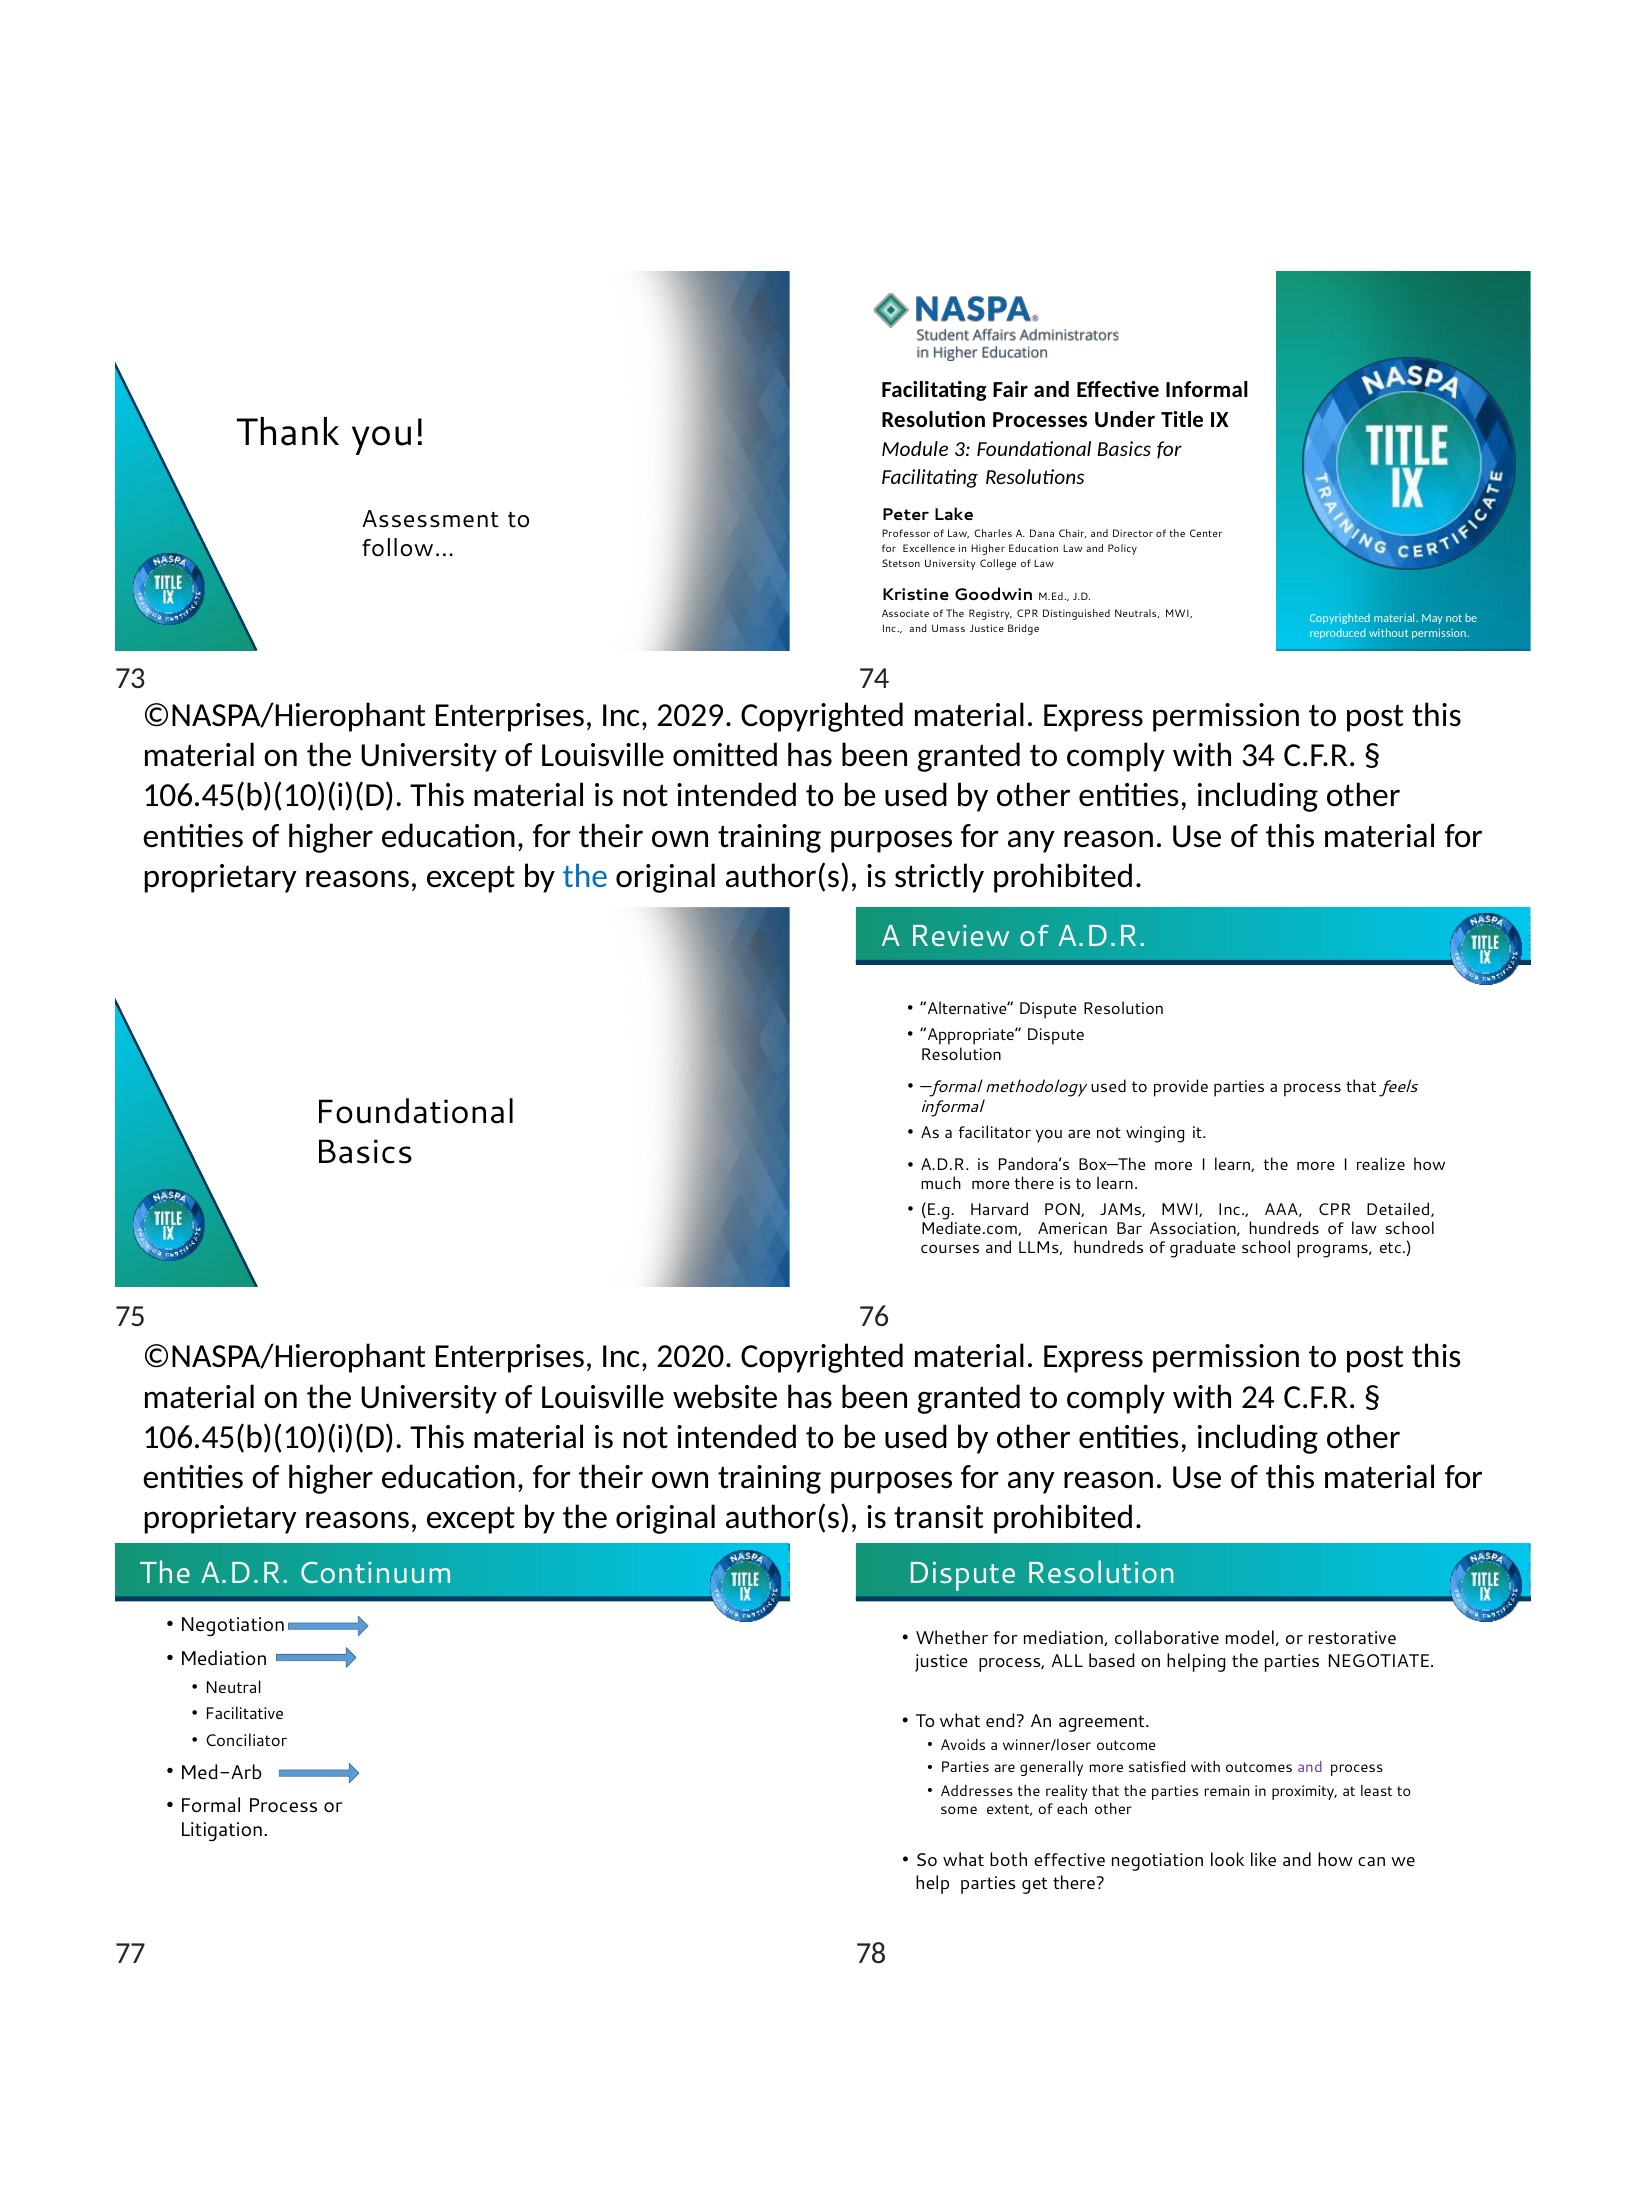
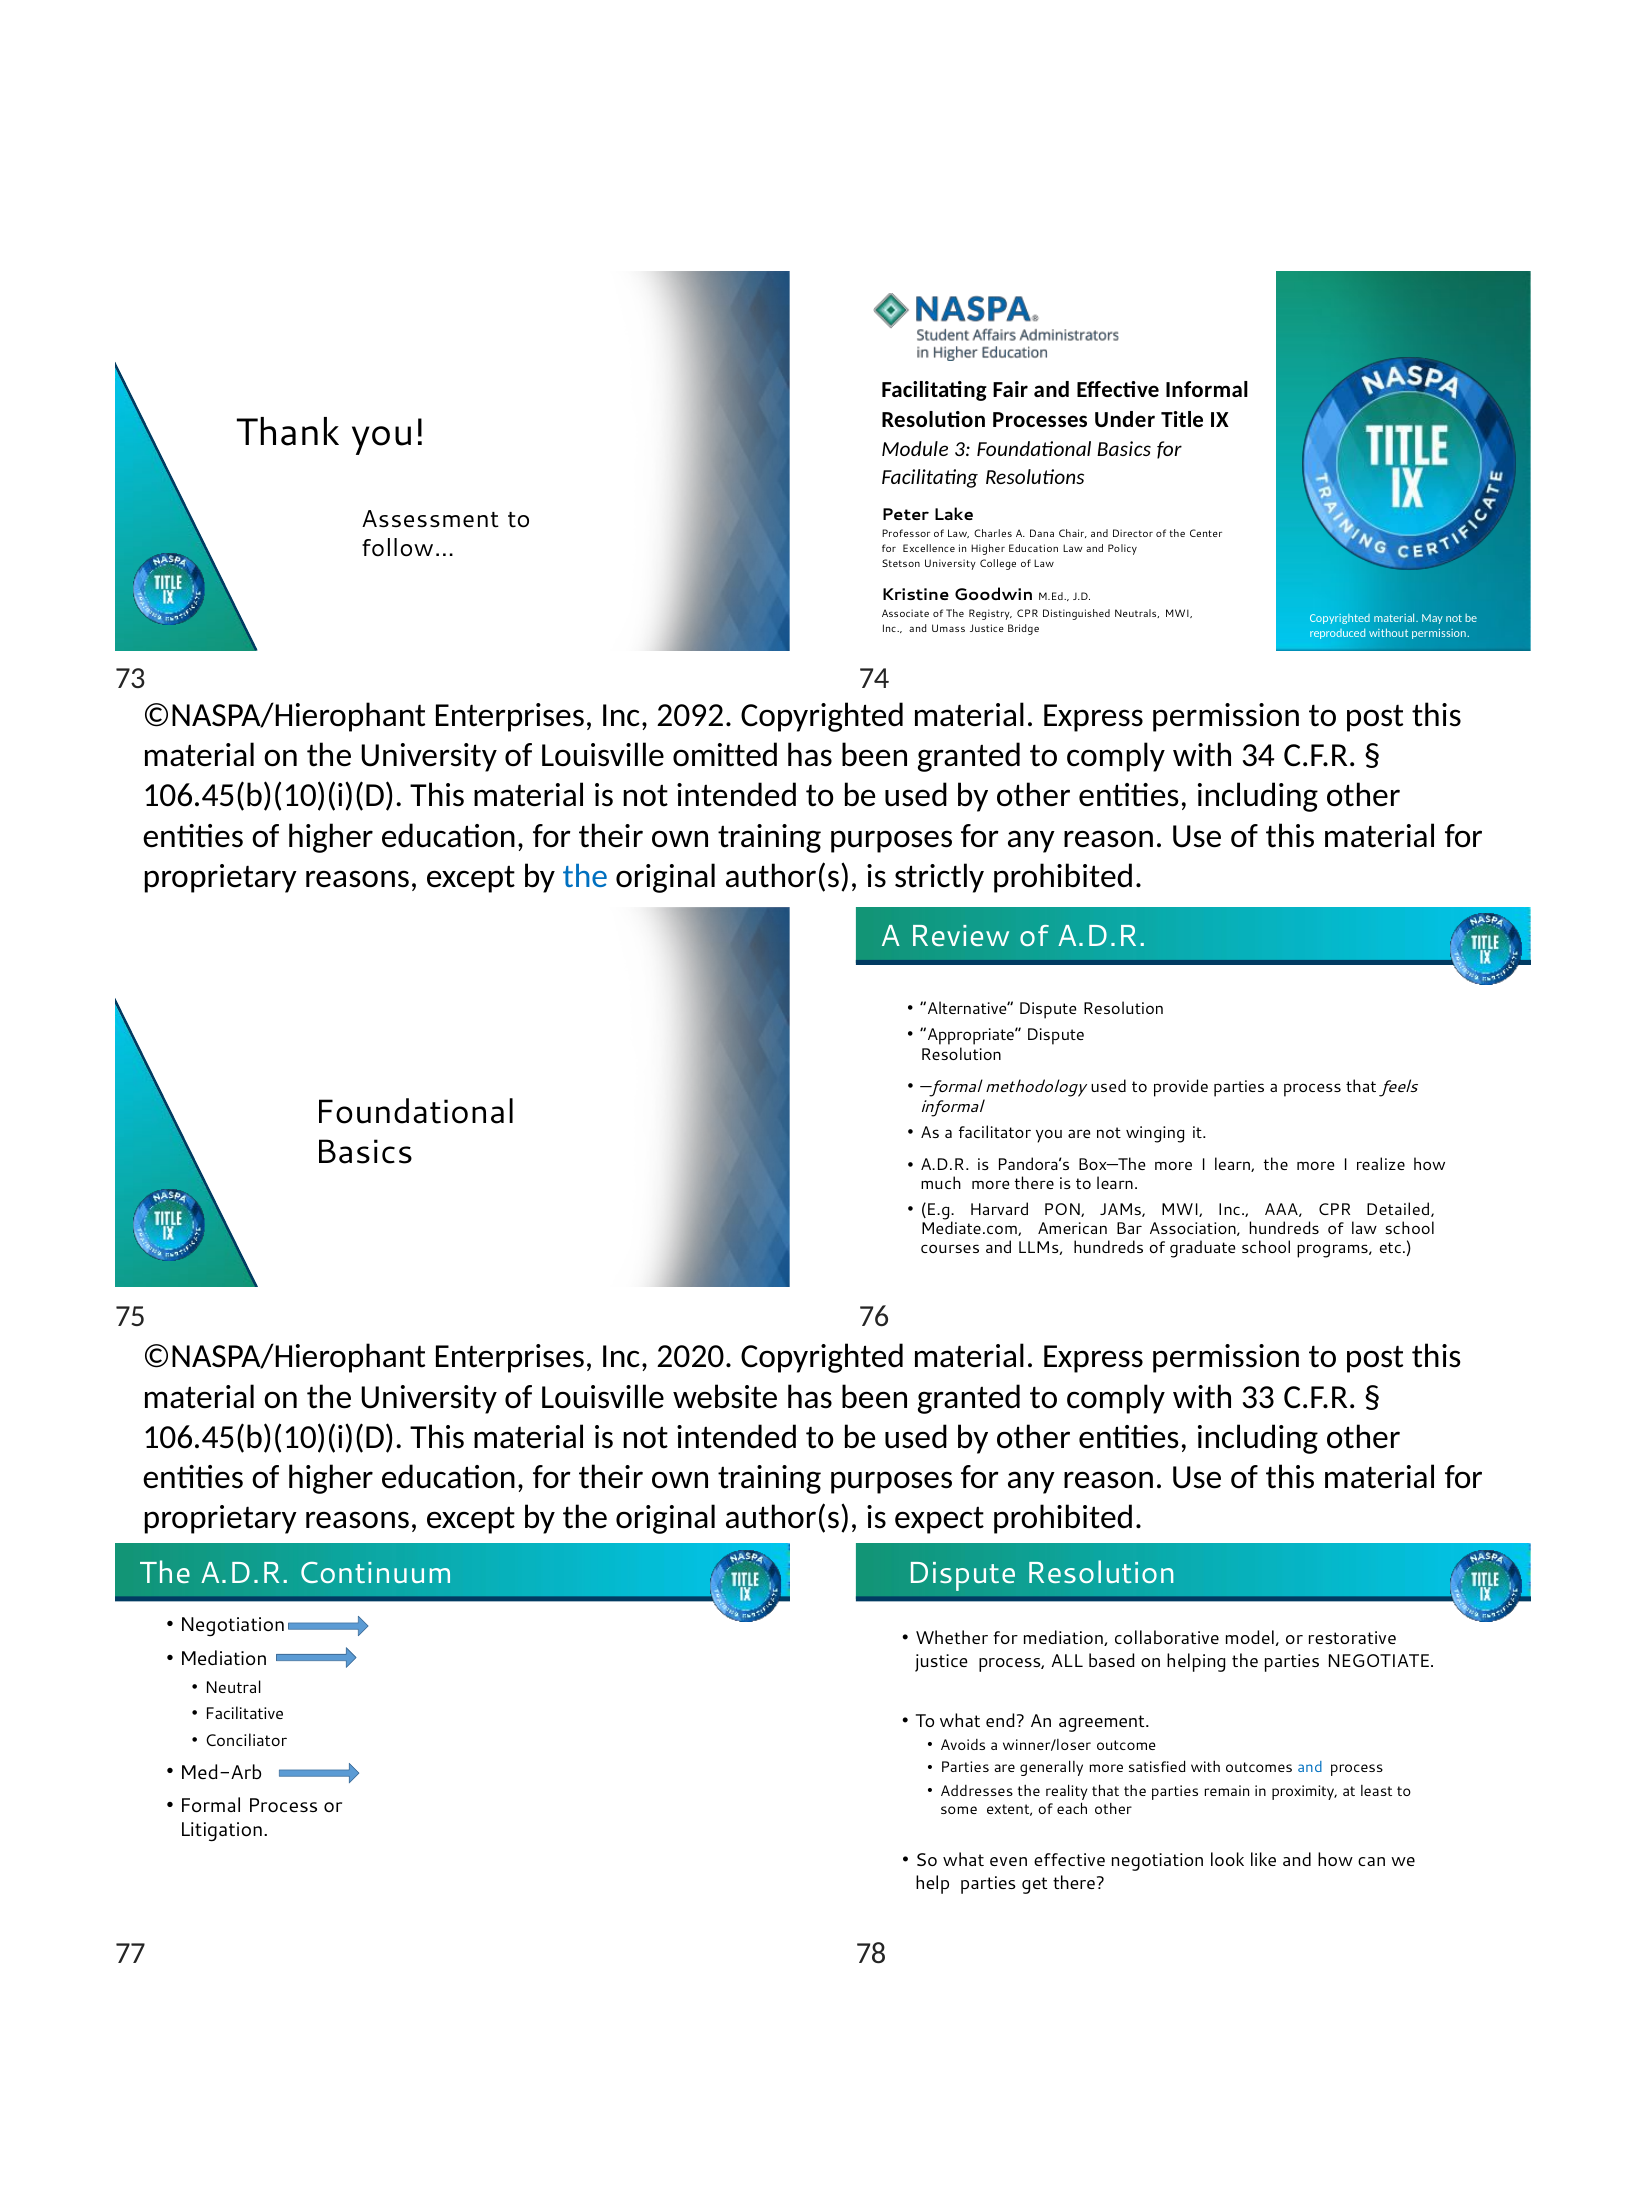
2029: 2029 -> 2092
24: 24 -> 33
transit: transit -> expect
and at (1310, 1768) colour: purple -> blue
both: both -> even
